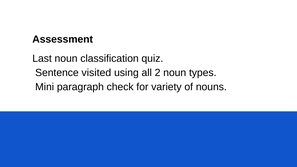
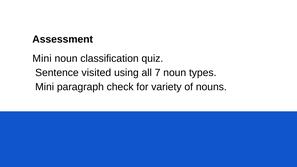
Last at (42, 58): Last -> Mini
2: 2 -> 7
